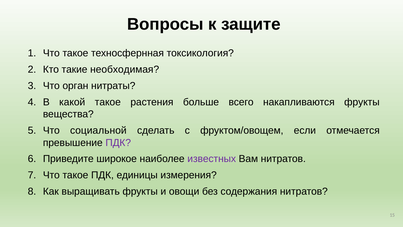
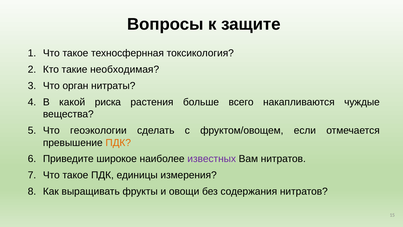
какой такое: такое -> риска
накапливаются фрукты: фрукты -> чуждые
социальной: социальной -> геоэкологии
ПДК at (118, 142) colour: purple -> orange
